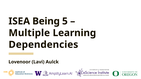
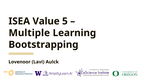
Being: Being -> Value
Dependencies: Dependencies -> Bootstrapping
